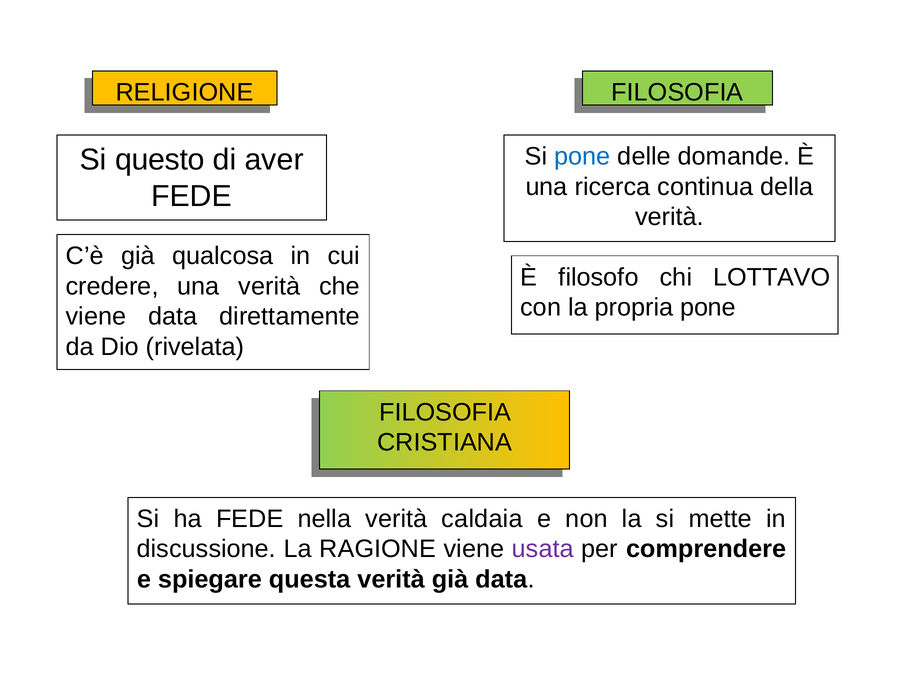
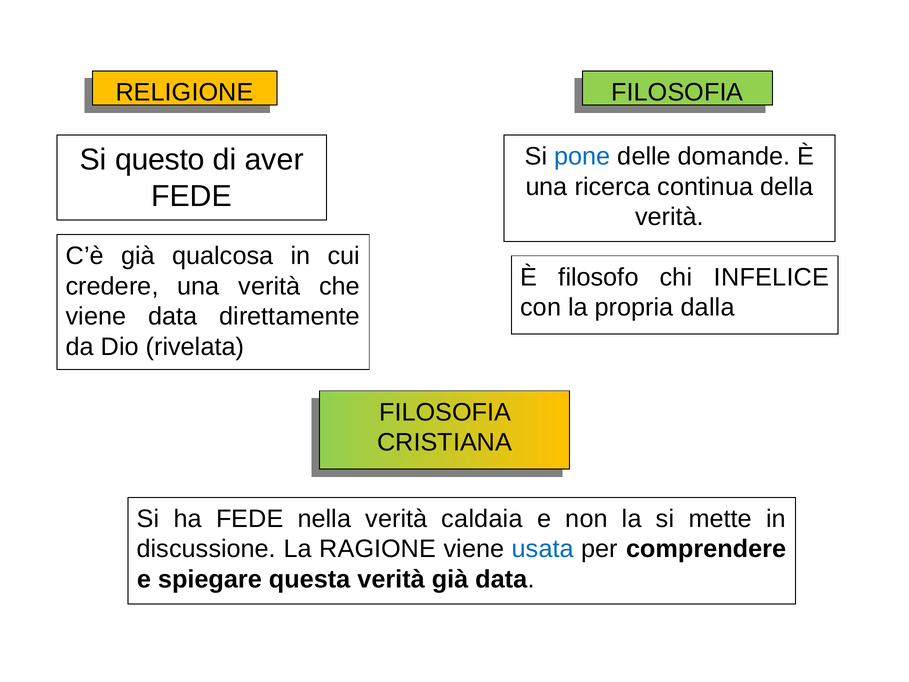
LOTTAVO: LOTTAVO -> INFELICE
propria pone: pone -> dalla
usata colour: purple -> blue
